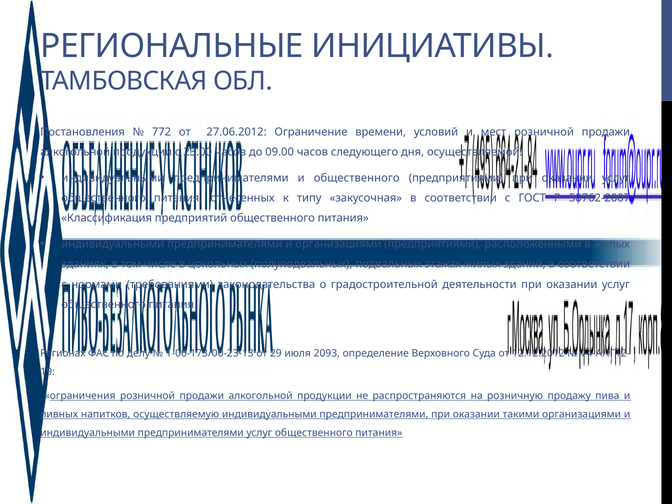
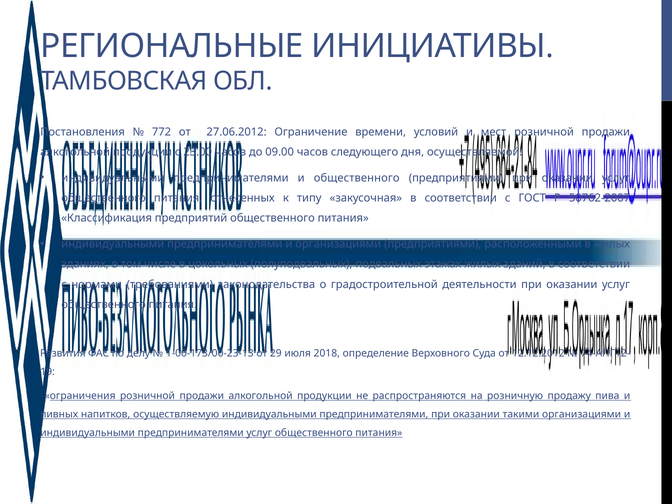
Регионах: Регионах -> Развития
2093: 2093 -> 2018
